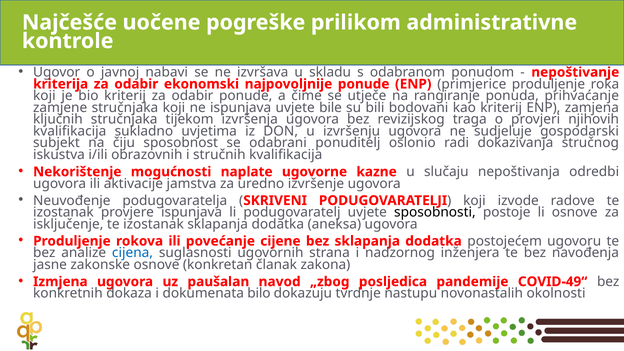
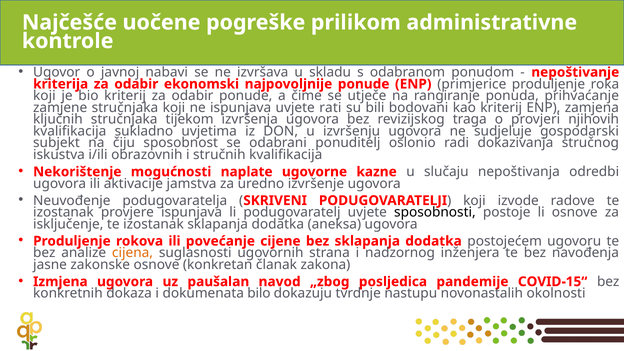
bile: bile -> rati
cijena colour: blue -> orange
COVID-49“: COVID-49“ -> COVID-15“
